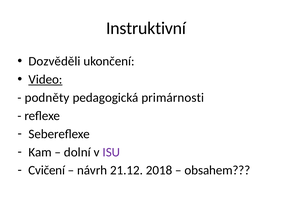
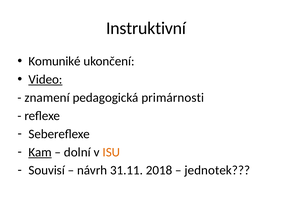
Dozvěděli: Dozvěděli -> Komuniké
podněty: podněty -> znamení
Kam underline: none -> present
ISU colour: purple -> orange
Cvičení: Cvičení -> Souvisí
21.12: 21.12 -> 31.11
obsahem: obsahem -> jednotek
